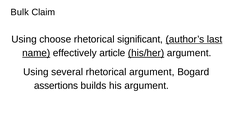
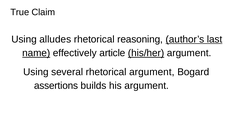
Bulk: Bulk -> True
choose: choose -> alludes
significant: significant -> reasoning
